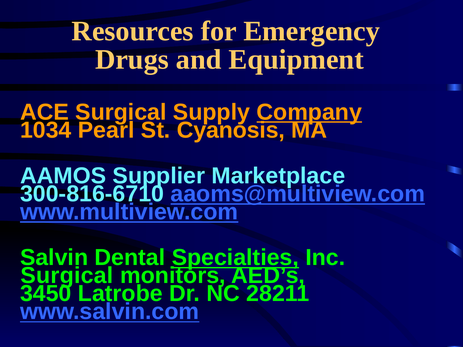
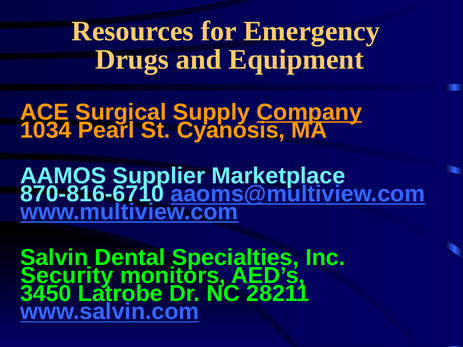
300-816-6710: 300-816-6710 -> 870-816-6710
Specialties underline: present -> none
Surgical at (67, 276): Surgical -> Security
